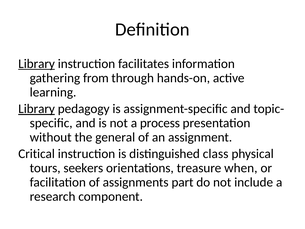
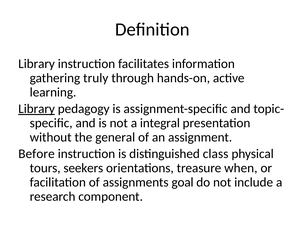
Library at (37, 64) underline: present -> none
from: from -> truly
process: process -> integral
Critical: Critical -> Before
part: part -> goal
